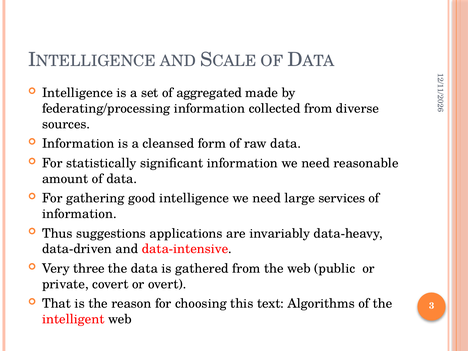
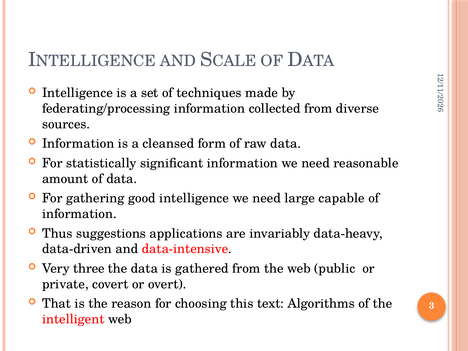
aggregated: aggregated -> techniques
services: services -> capable
